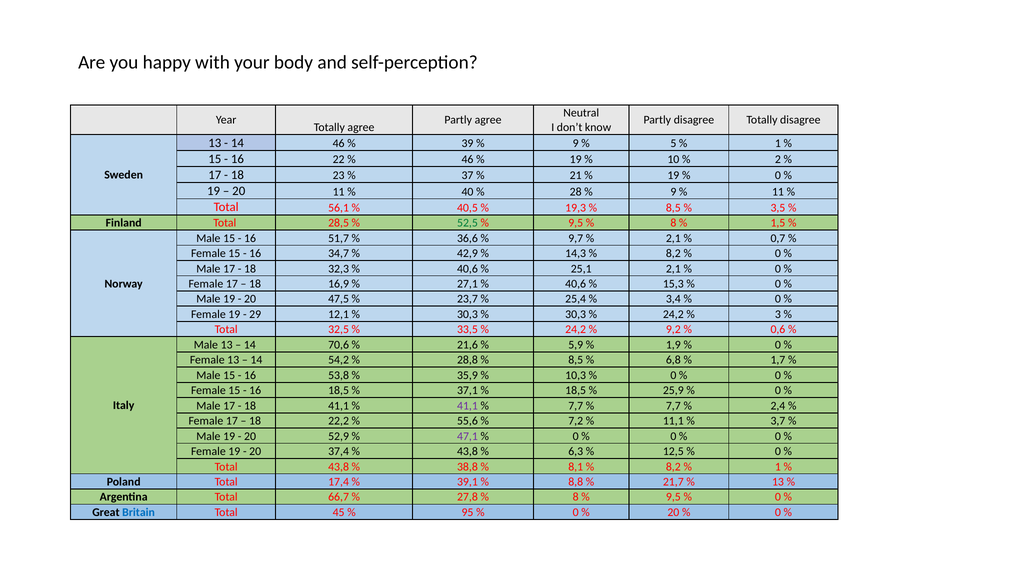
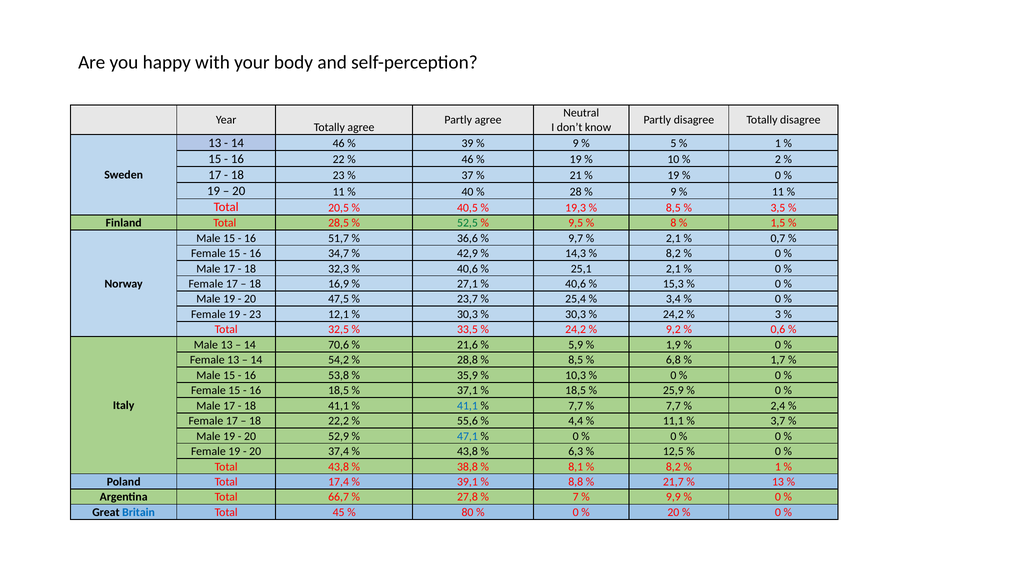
56,1: 56,1 -> 20,5
29 at (255, 314): 29 -> 23
41,1 at (467, 405) colour: purple -> blue
7,2: 7,2 -> 4,4
47,1 colour: purple -> blue
8 at (576, 497): 8 -> 7
9,5 at (673, 497): 9,5 -> 9,9
95: 95 -> 80
